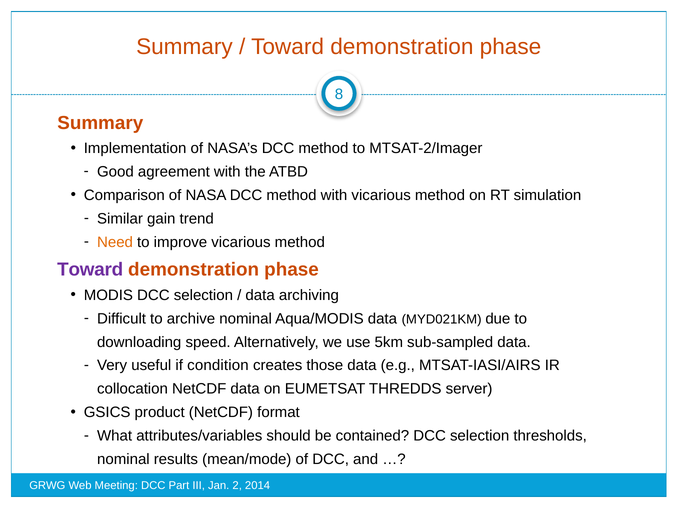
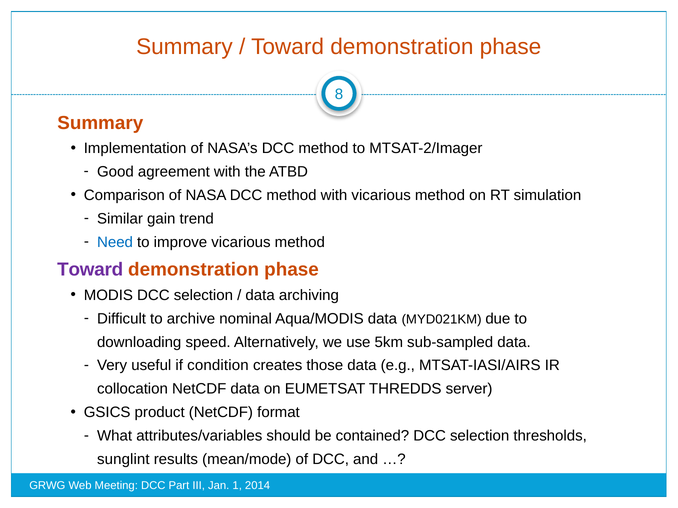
Need colour: orange -> blue
nominal at (123, 460): nominal -> sunglint
2: 2 -> 1
